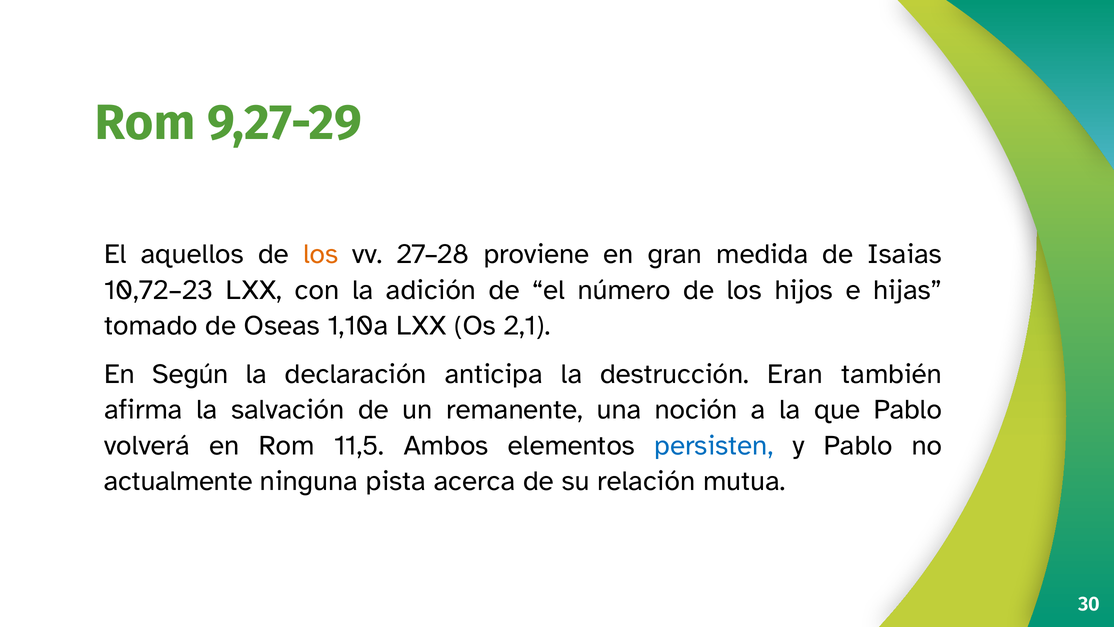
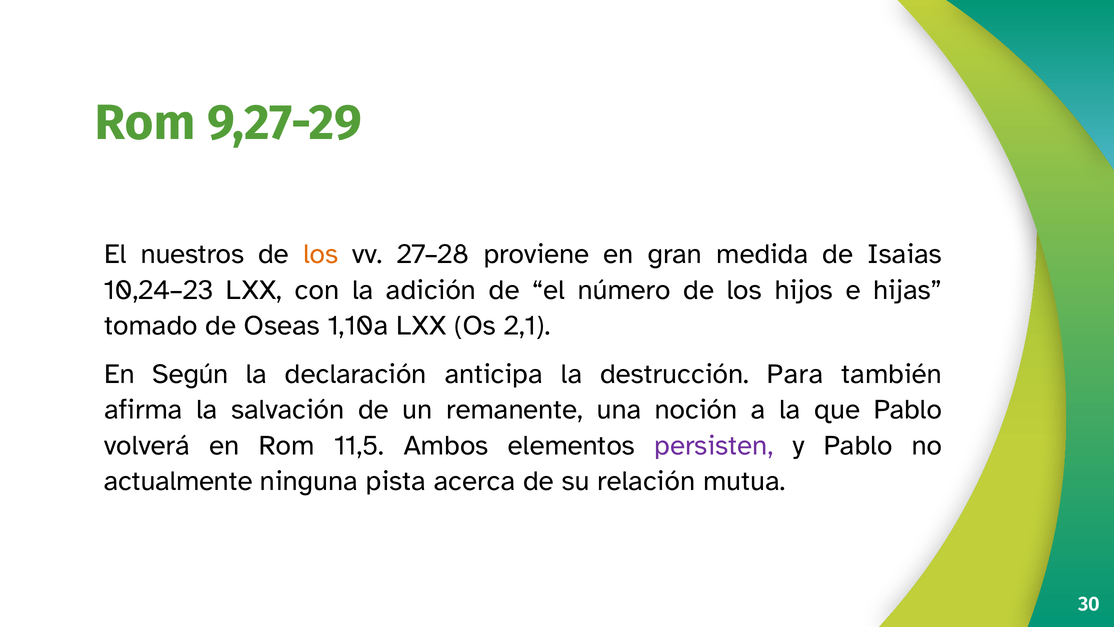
aquellos: aquellos -> nuestros
10,72–23: 10,72–23 -> 10,24–23
Eran: Eran -> Para
persisten colour: blue -> purple
